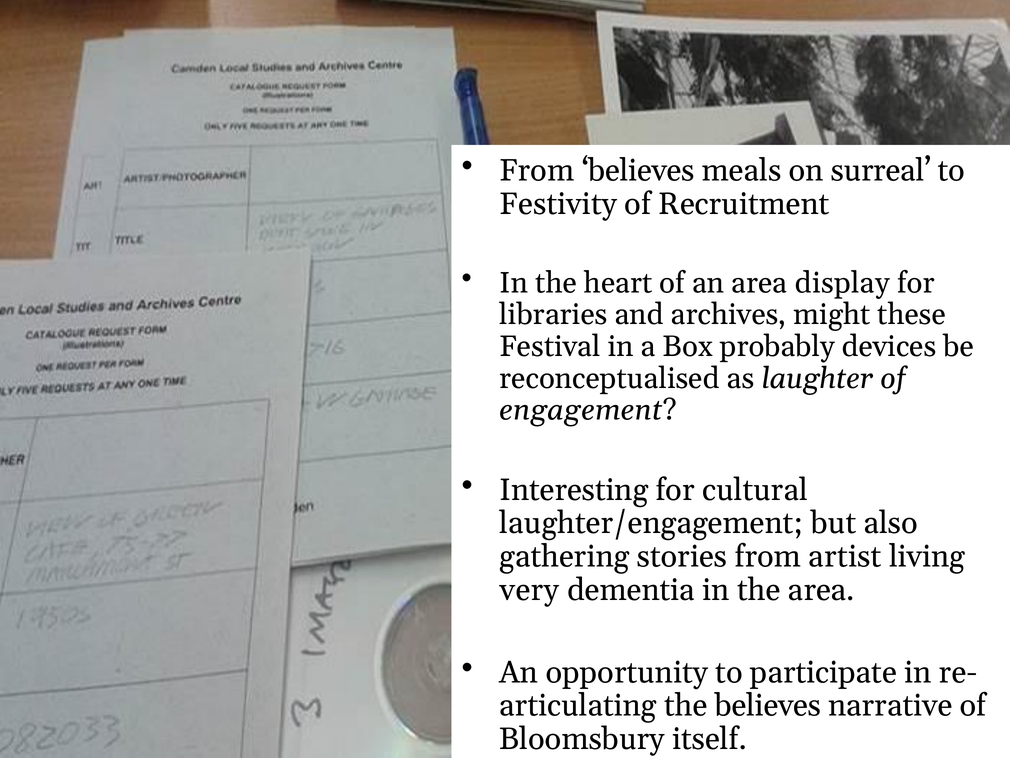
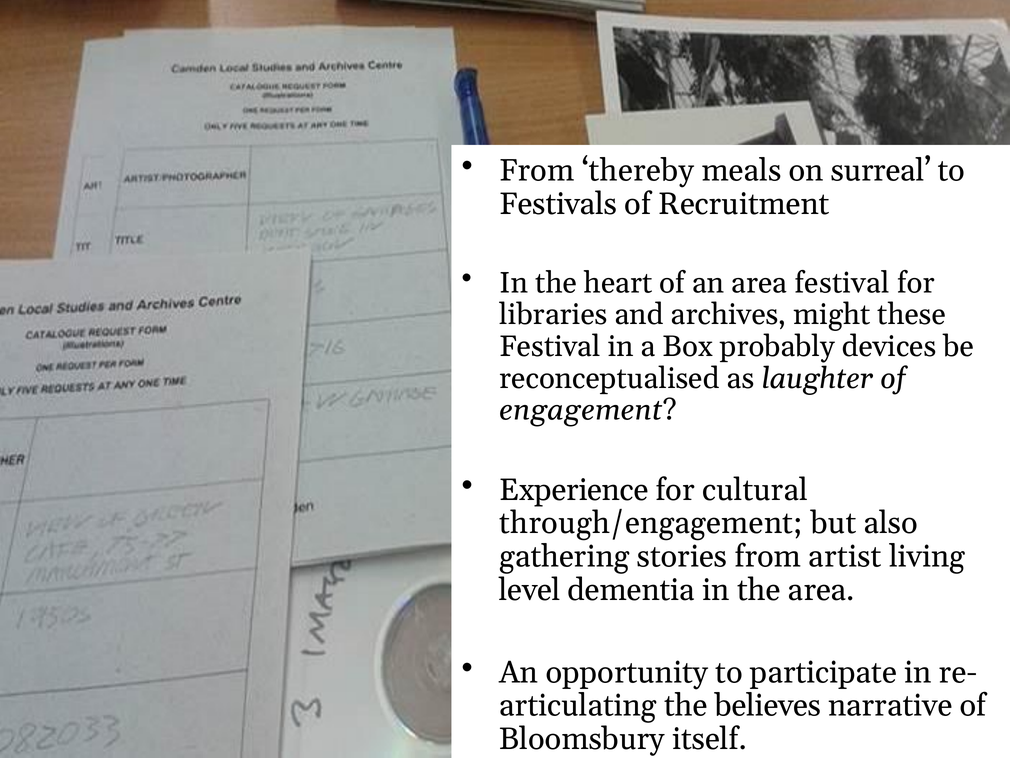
From believes: believes -> thereby
Festivity: Festivity -> Festivals
area display: display -> festival
Interesting: Interesting -> Experience
laughter/engagement: laughter/engagement -> through/engagement
very: very -> level
